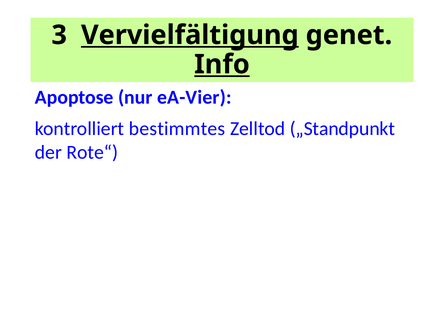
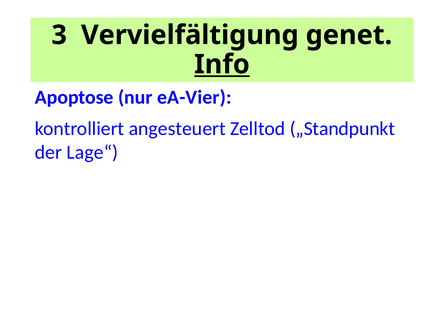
Vervielfältigung underline: present -> none
bestimmtes: bestimmtes -> angesteuert
Rote“: Rote“ -> Lage“
